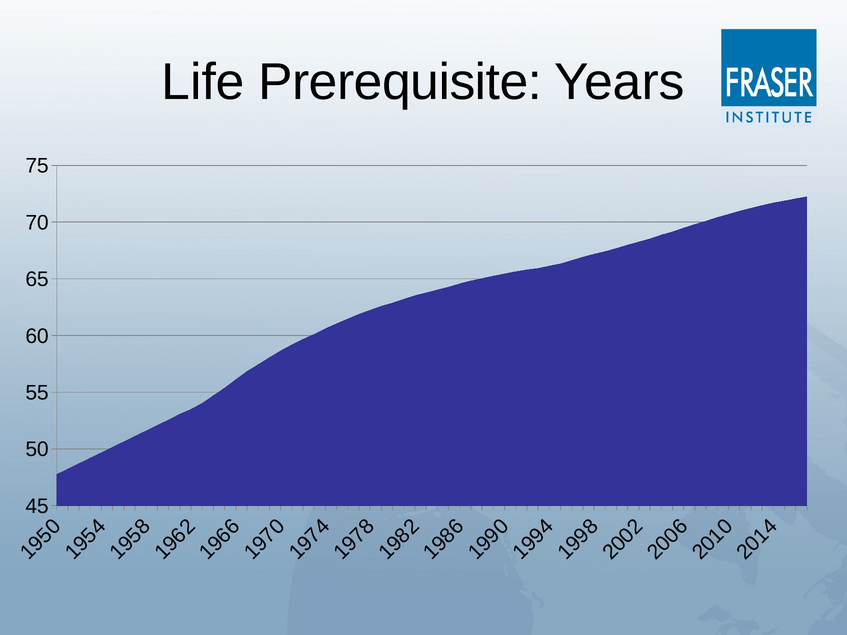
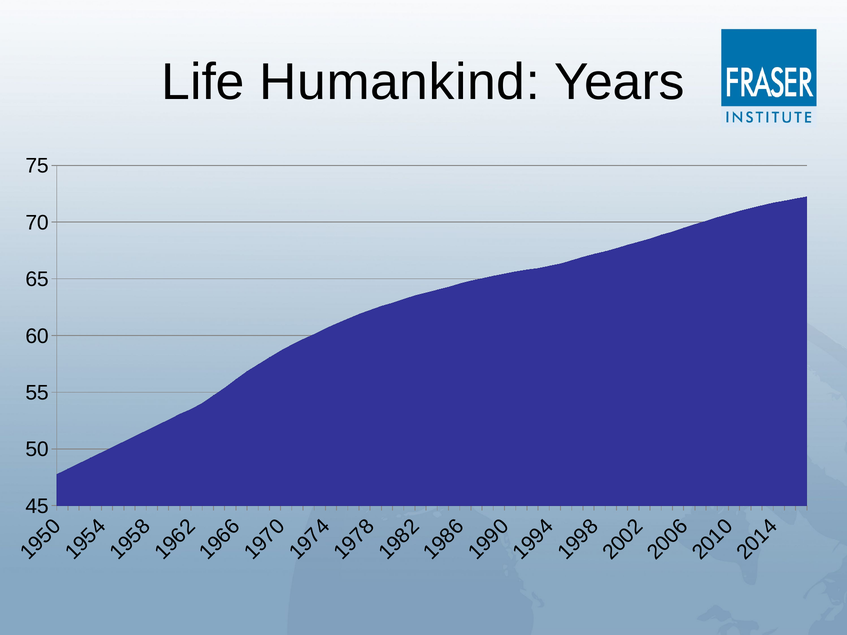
Prerequisite: Prerequisite -> Humankind
